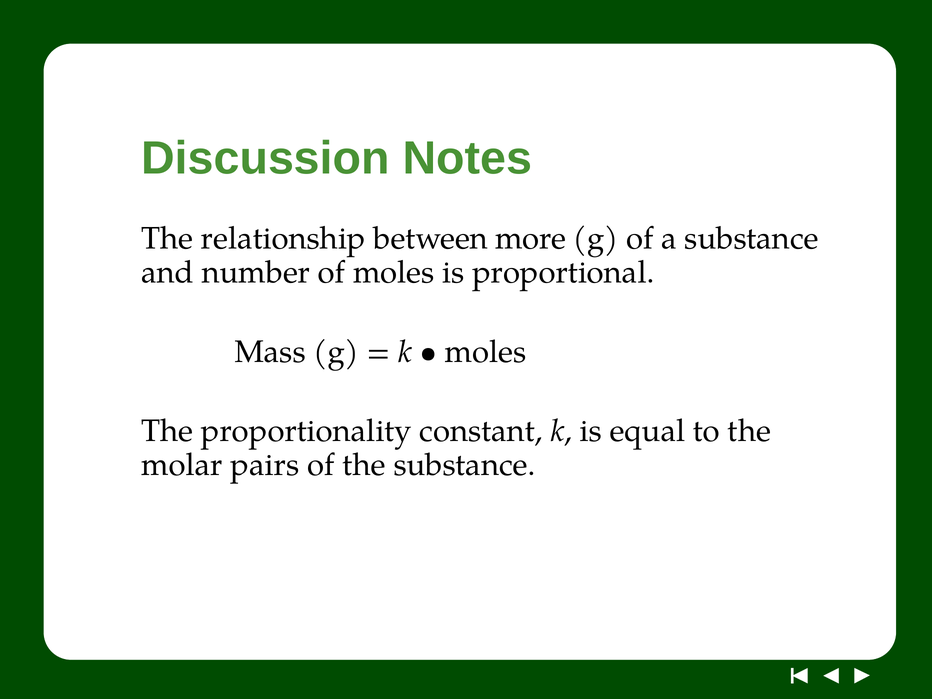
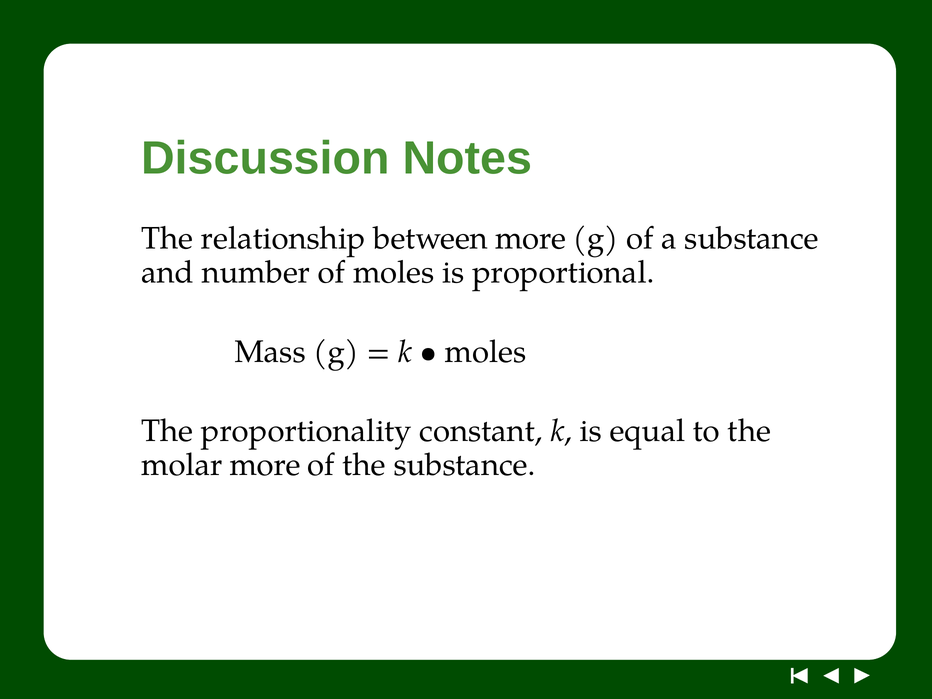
molar pairs: pairs -> more
